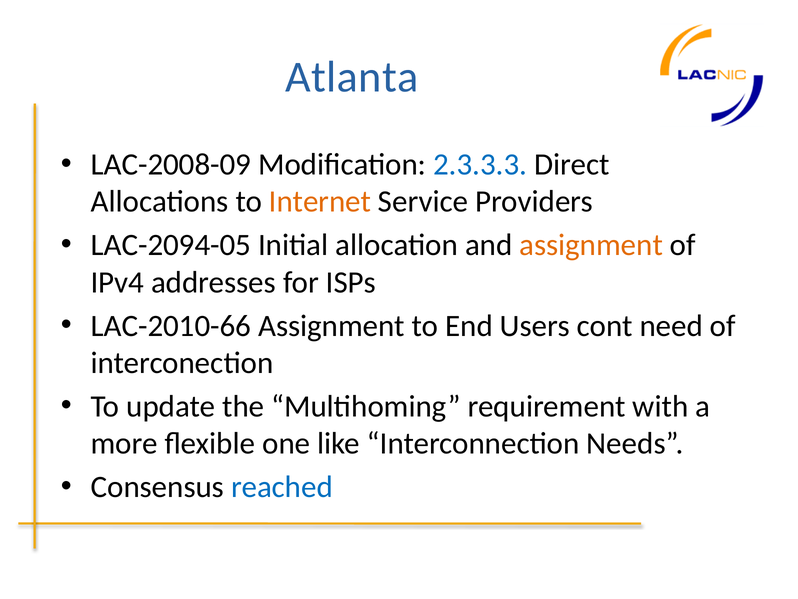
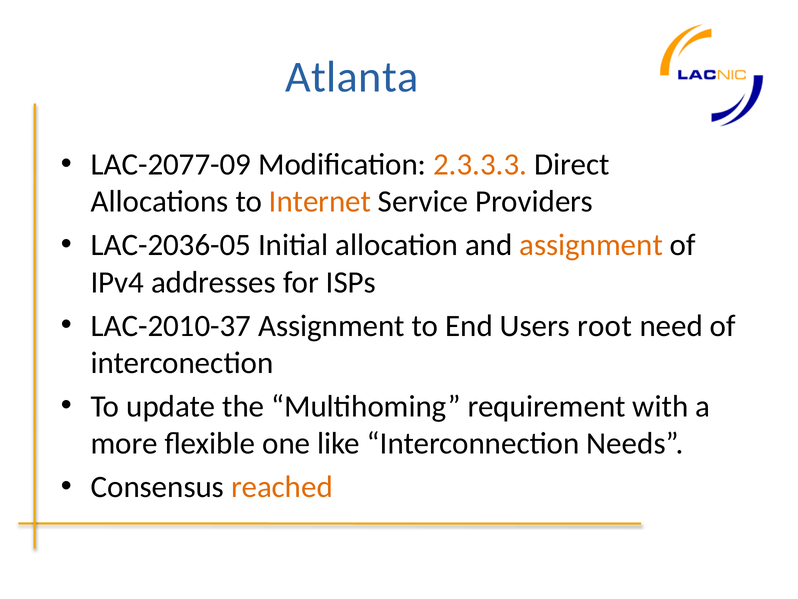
LAC-2008-09: LAC-2008-09 -> LAC-2077-09
2.3.3.3 colour: blue -> orange
LAC-2094-05: LAC-2094-05 -> LAC-2036-05
LAC-2010-66: LAC-2010-66 -> LAC-2010-37
cont: cont -> root
reached colour: blue -> orange
